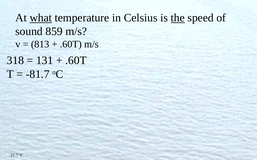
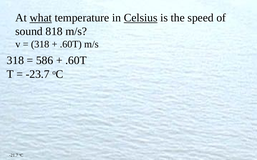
Celsius underline: none -> present
the underline: present -> none
859: 859 -> 818
813 at (40, 44): 813 -> 318
131: 131 -> 586
-81.7: -81.7 -> -23.7
